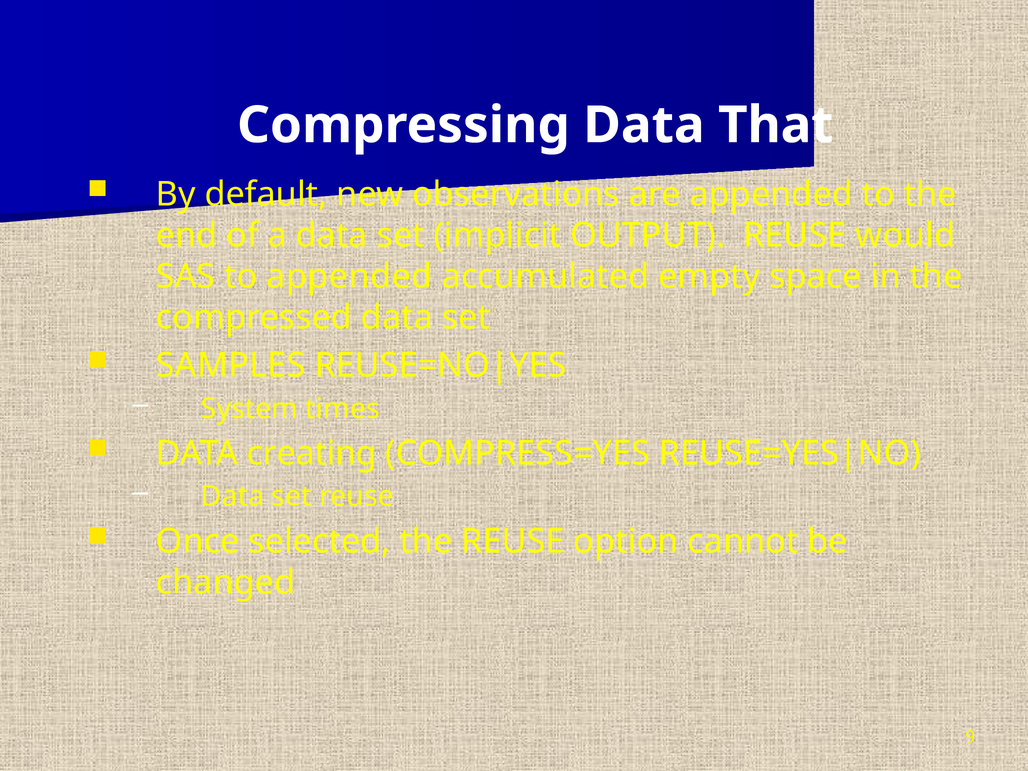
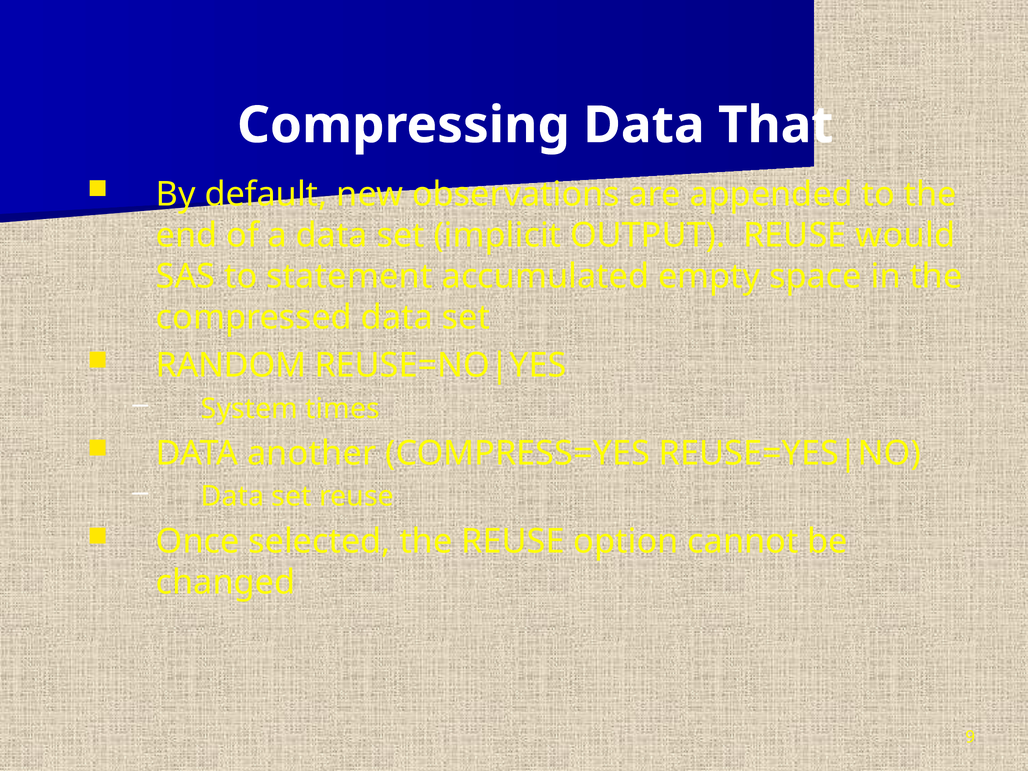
to appended: appended -> statement
SAMPLES: SAMPLES -> RANDOM
creating: creating -> another
